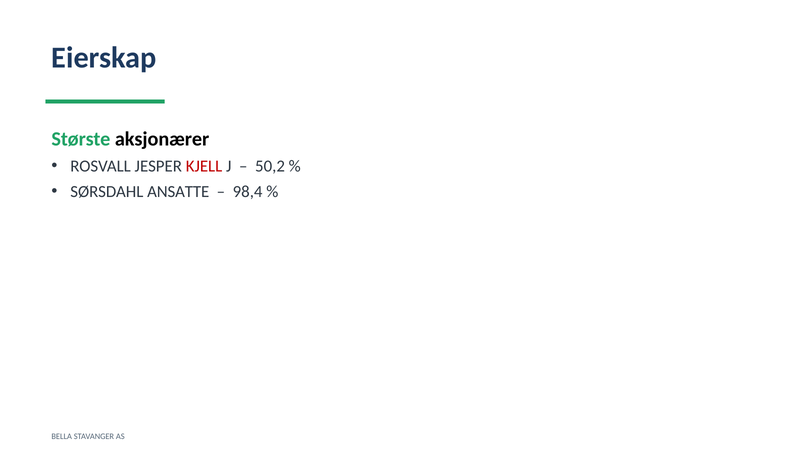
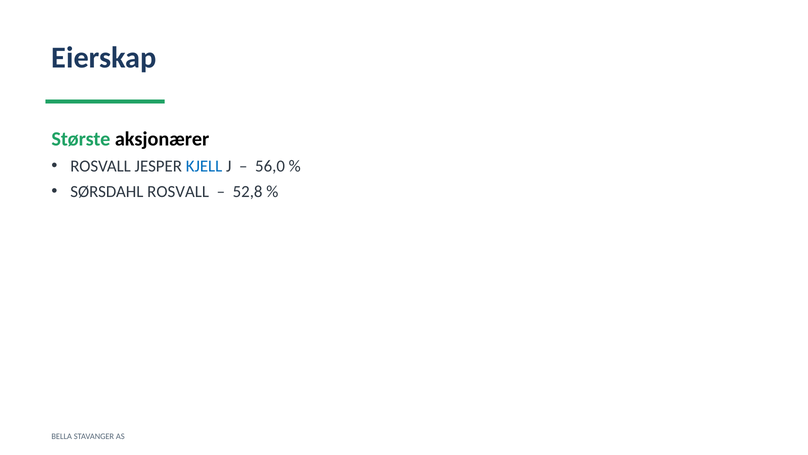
KJELL colour: red -> blue
50,2: 50,2 -> 56,0
SØRSDAHL ANSATTE: ANSATTE -> ROSVALL
98,4: 98,4 -> 52,8
